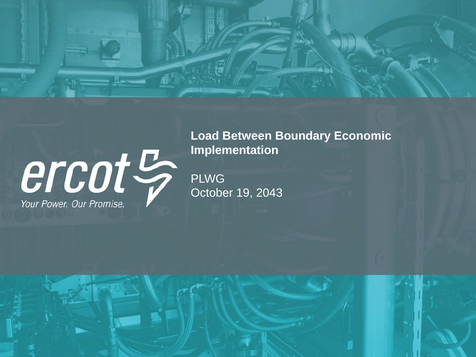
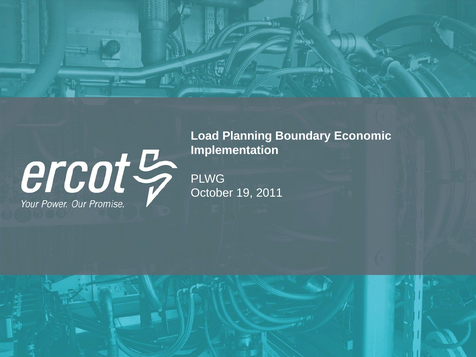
Between: Between -> Planning
2043: 2043 -> 2011
